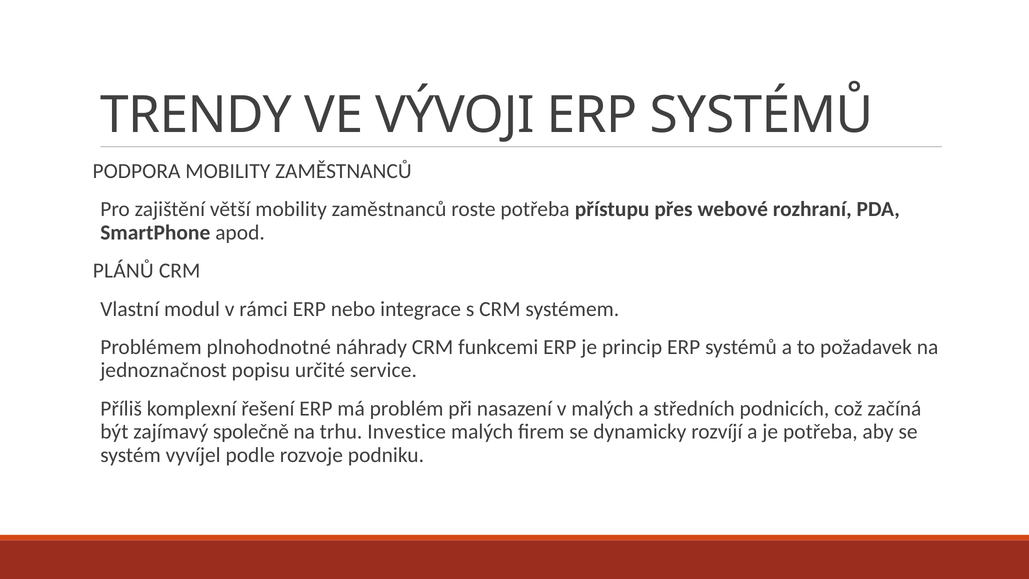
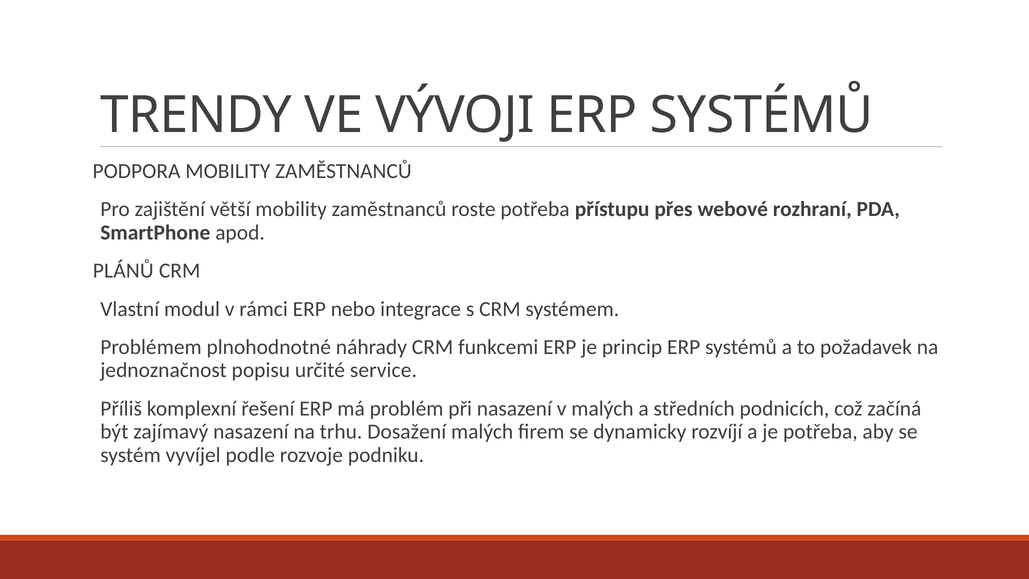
zajímavý společně: společně -> nasazení
Investice: Investice -> Dosažení
